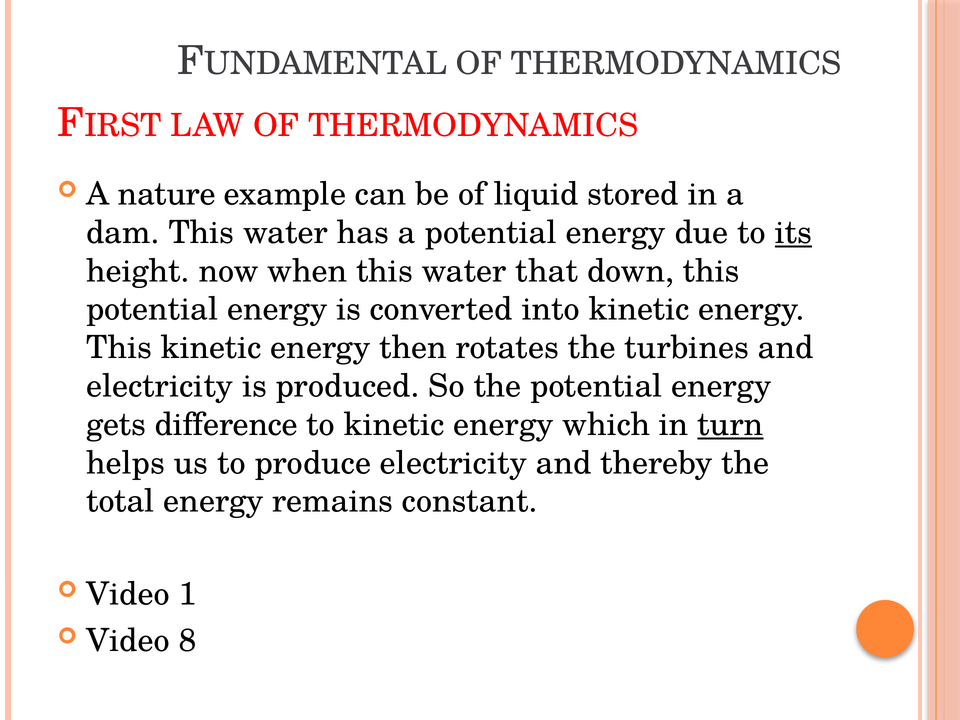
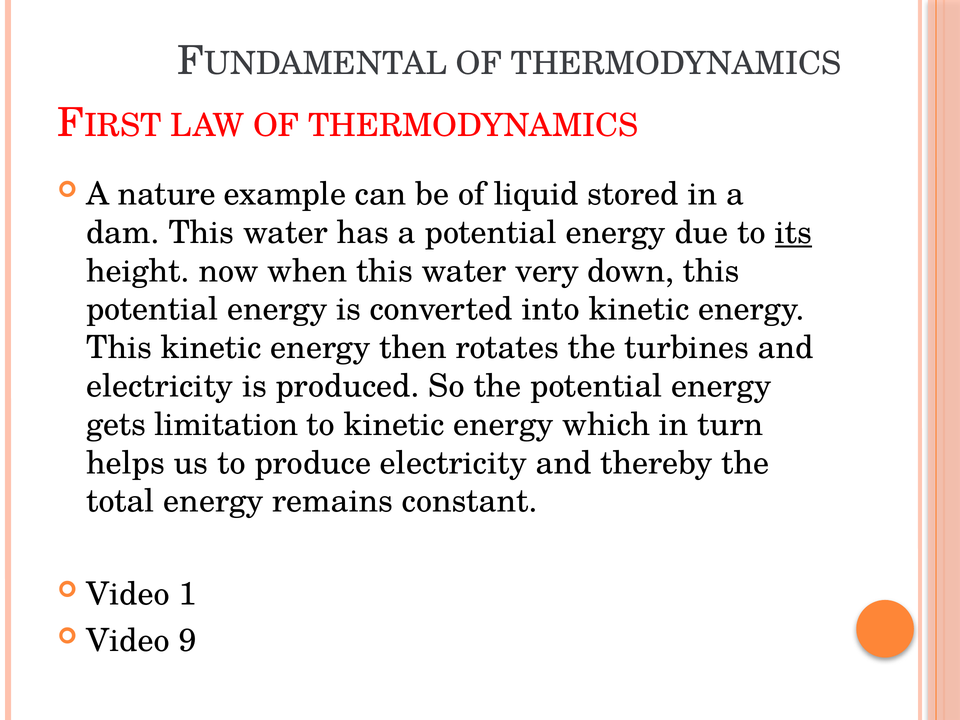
that: that -> very
difference: difference -> limitation
turn underline: present -> none
8: 8 -> 9
